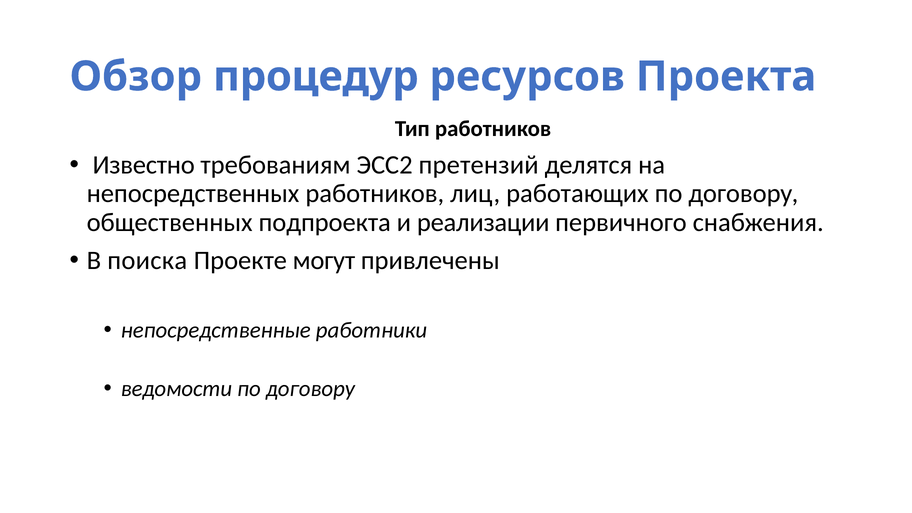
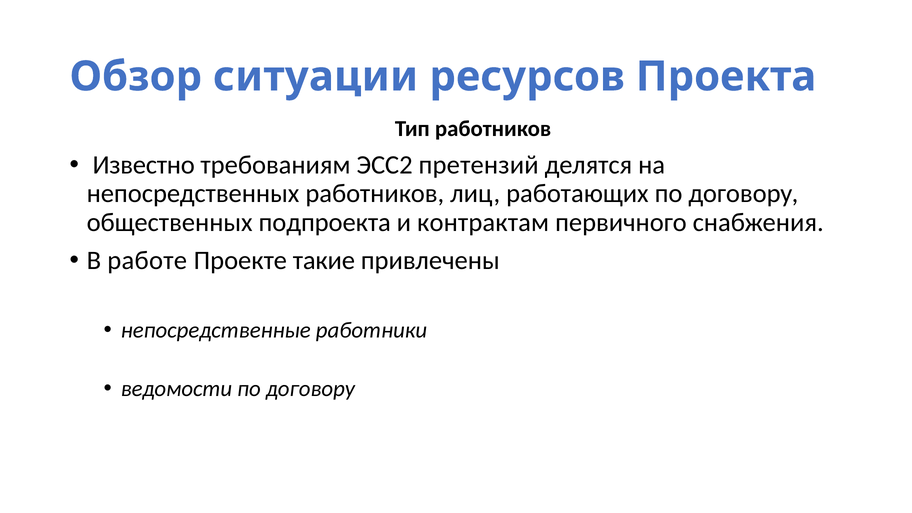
процедур: процедур -> ситуации
реализации: реализации -> контрактам
поиска: поиска -> работе
могут: могут -> такие
